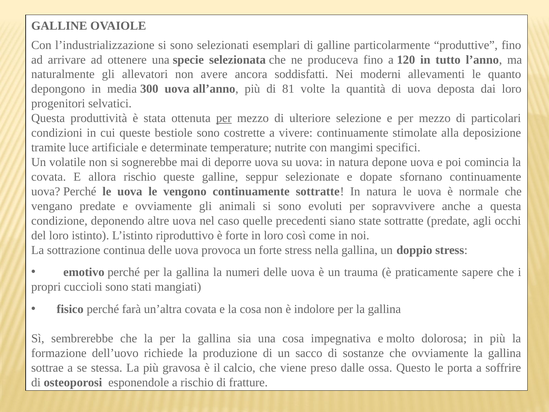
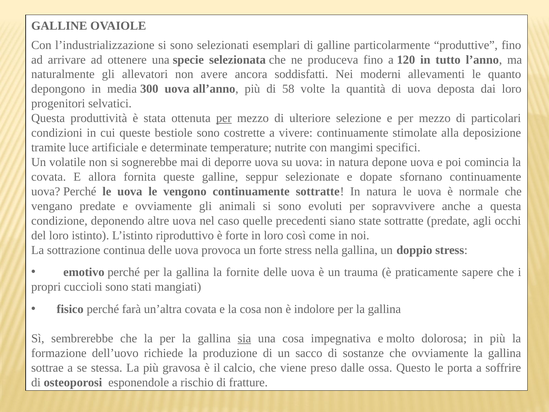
81: 81 -> 58
allora rischio: rischio -> fornita
numeri: numeri -> fornite
sia underline: none -> present
